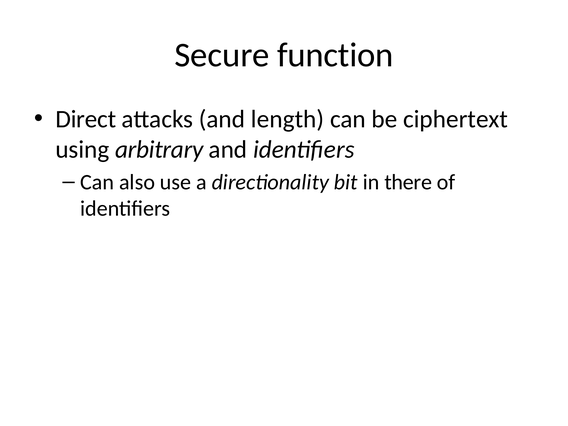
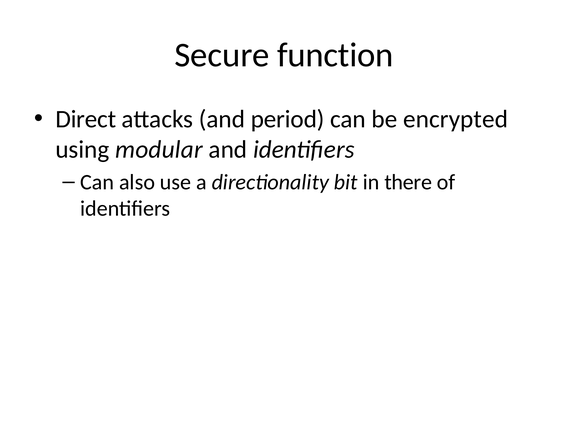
length: length -> period
ciphertext: ciphertext -> encrypted
arbitrary: arbitrary -> modular
